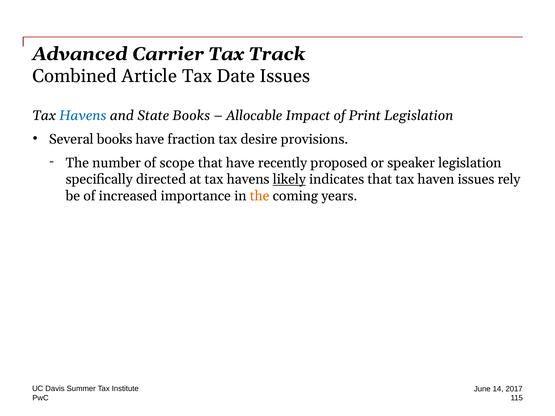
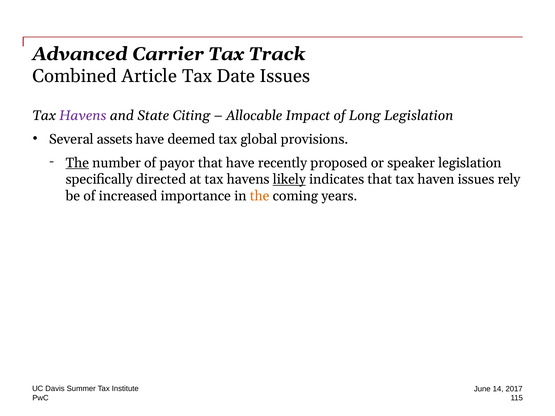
Havens at (83, 116) colour: blue -> purple
State Books: Books -> Citing
Print: Print -> Long
Several books: books -> assets
fraction: fraction -> deemed
desire: desire -> global
The at (77, 163) underline: none -> present
scope: scope -> payor
